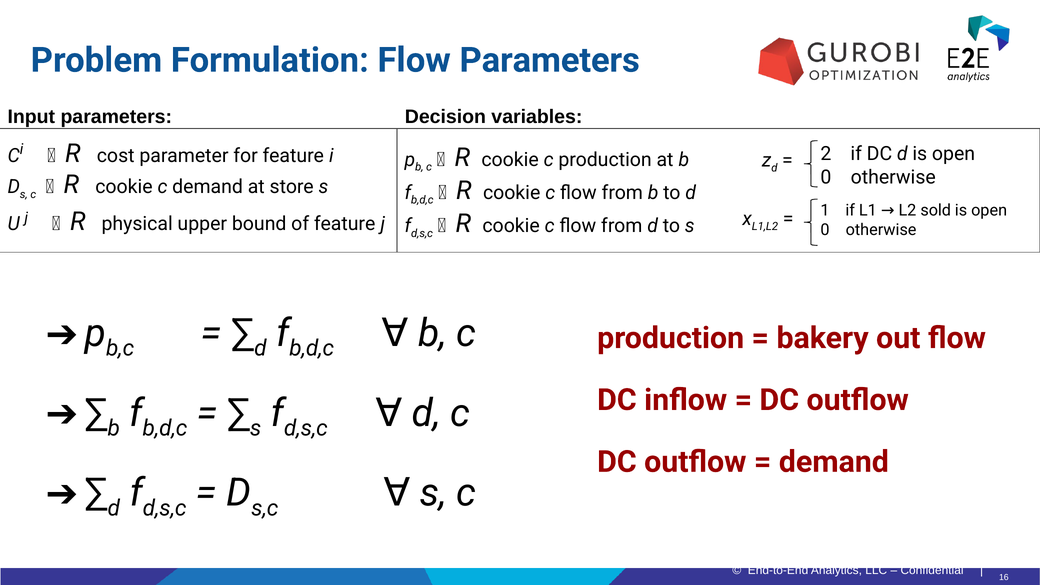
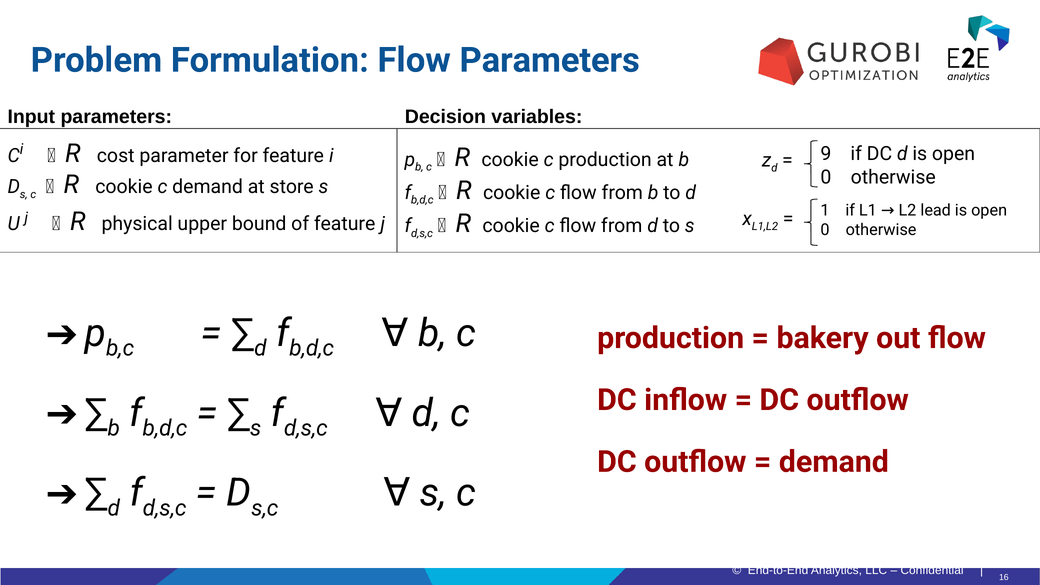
2: 2 -> 9
sold: sold -> lead
